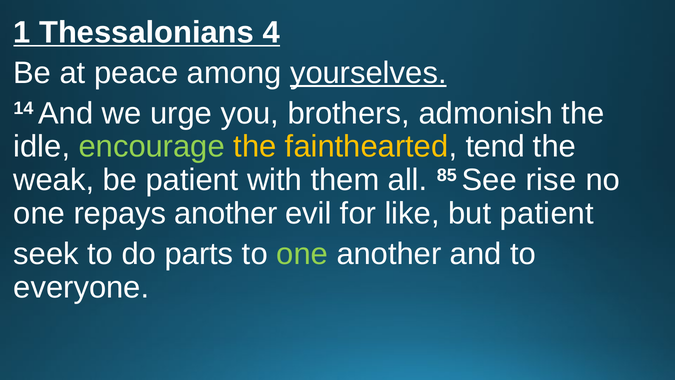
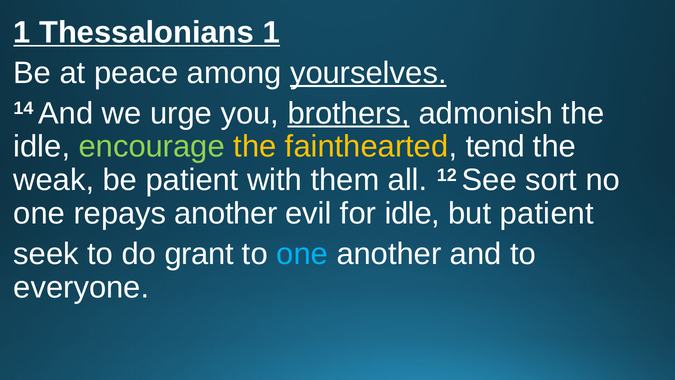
Thessalonians 4: 4 -> 1
brothers underline: none -> present
85: 85 -> 12
rise: rise -> sort
for like: like -> idle
parts: parts -> grant
one at (302, 254) colour: light green -> light blue
